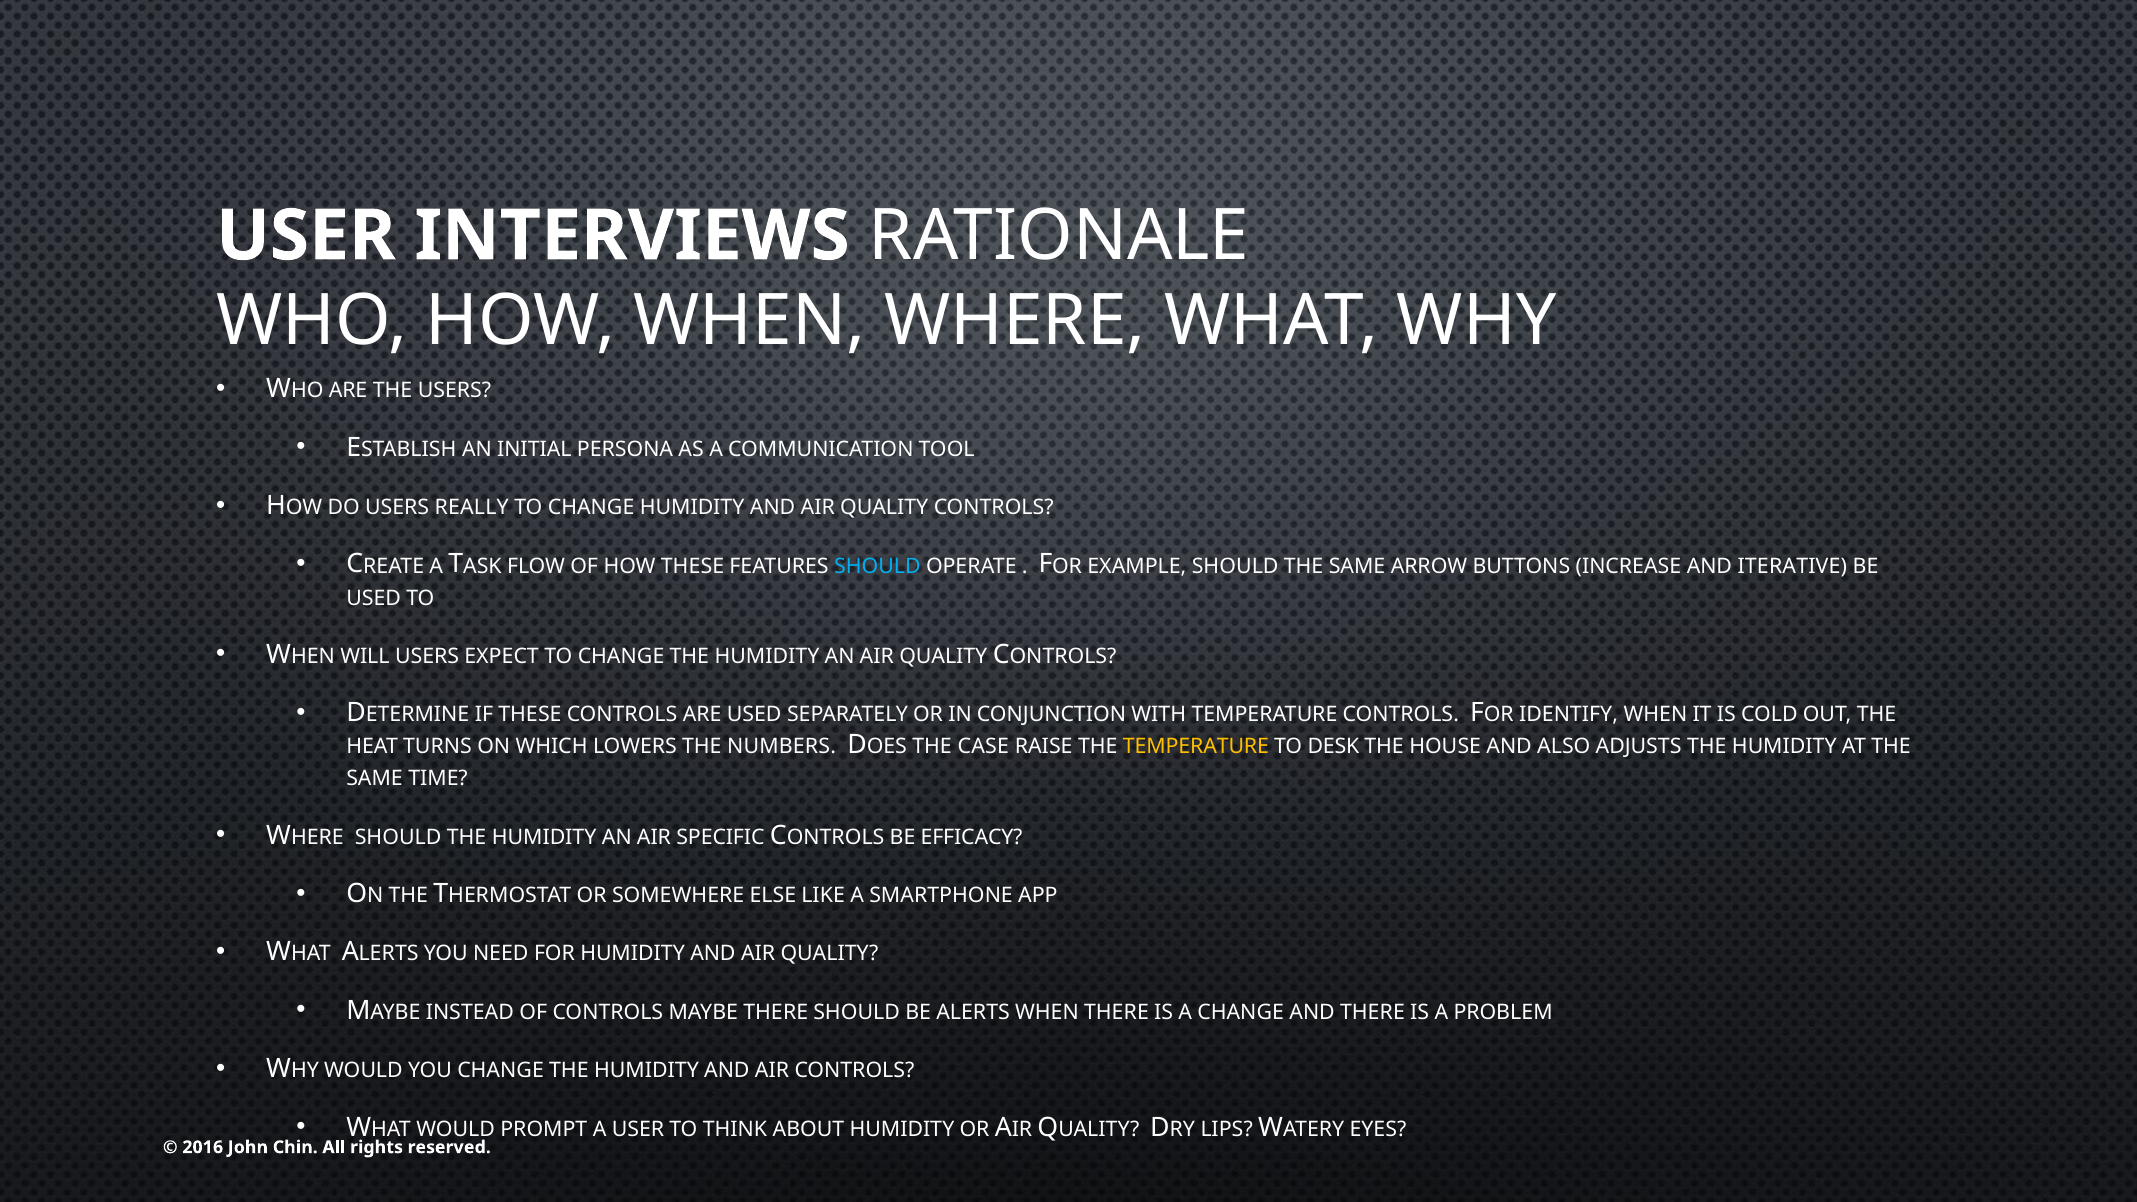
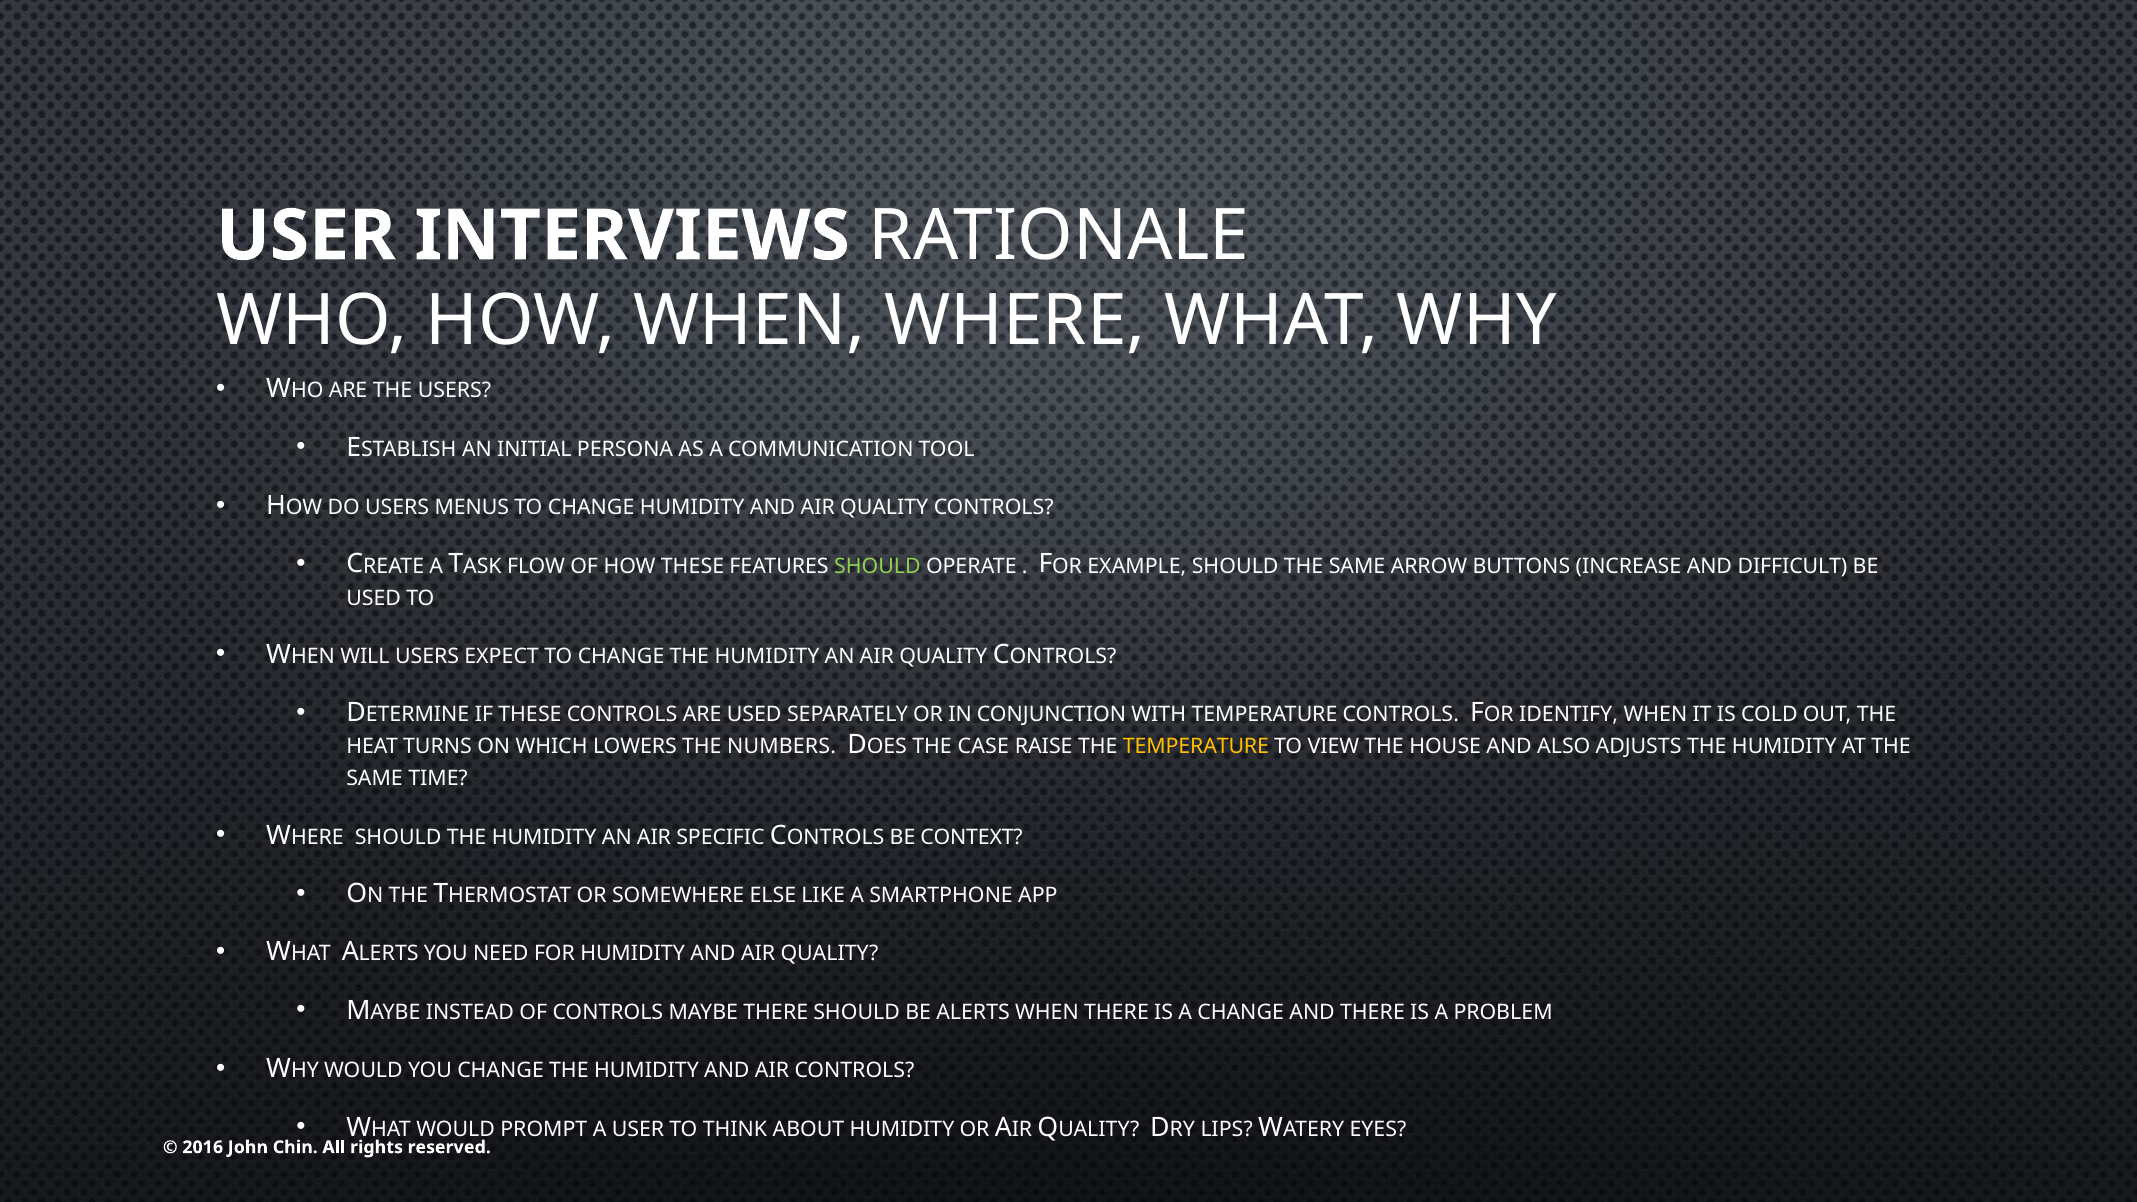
REALLY: REALLY -> MENUS
SHOULD at (877, 566) colour: light blue -> light green
ITERATIVE: ITERATIVE -> DIFFICULT
DESK: DESK -> VIEW
EFFICACY: EFFICACY -> CONTEXT
